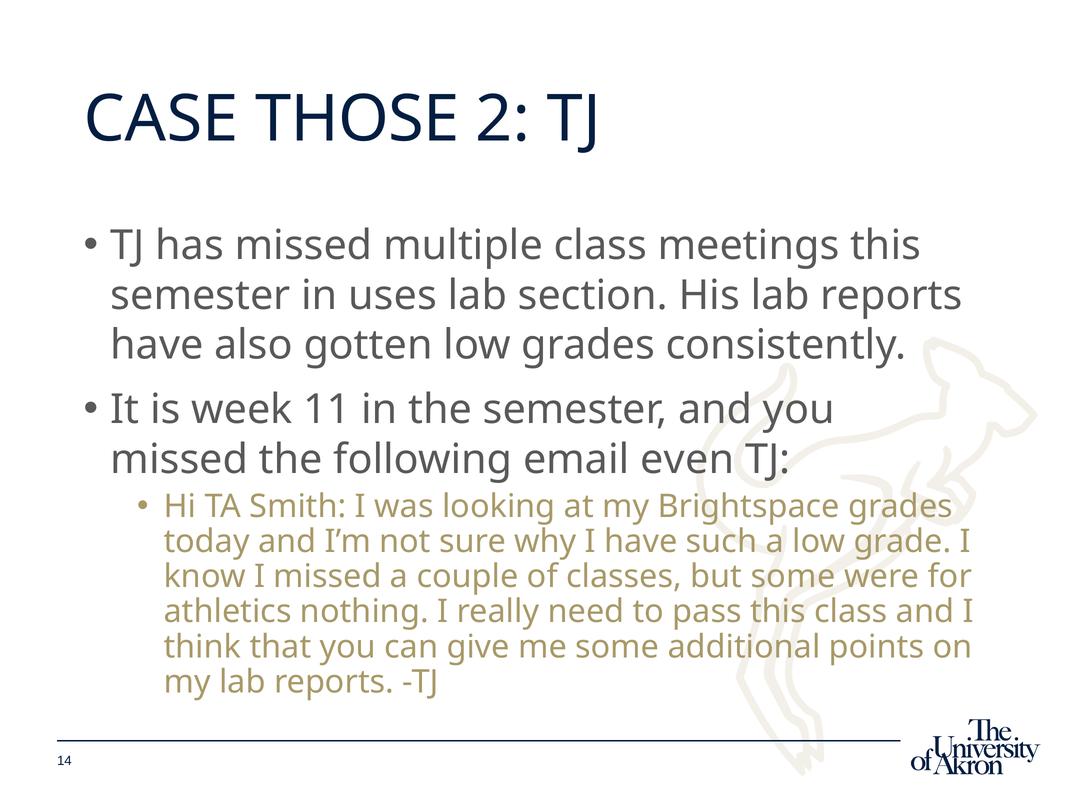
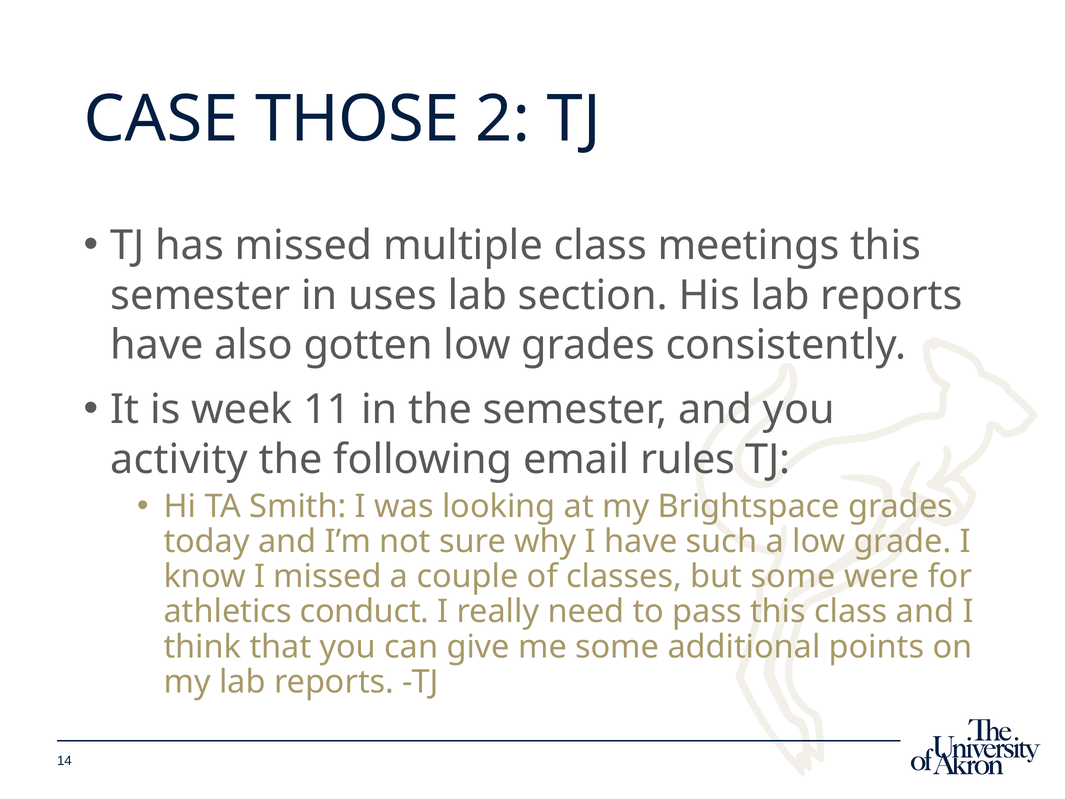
missed at (179, 459): missed -> activity
even: even -> rules
nothing: nothing -> conduct
